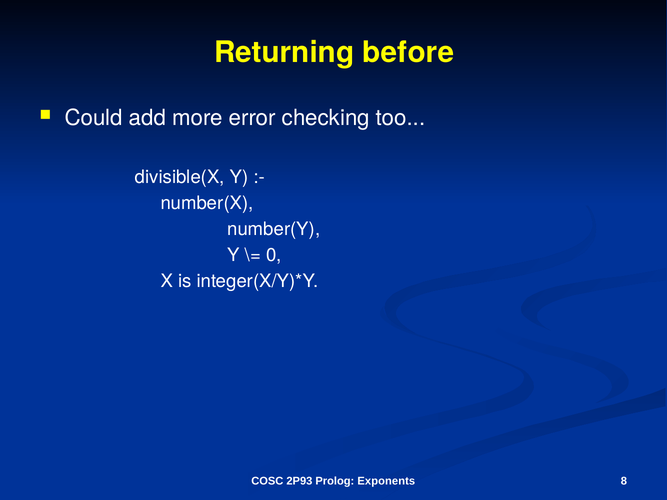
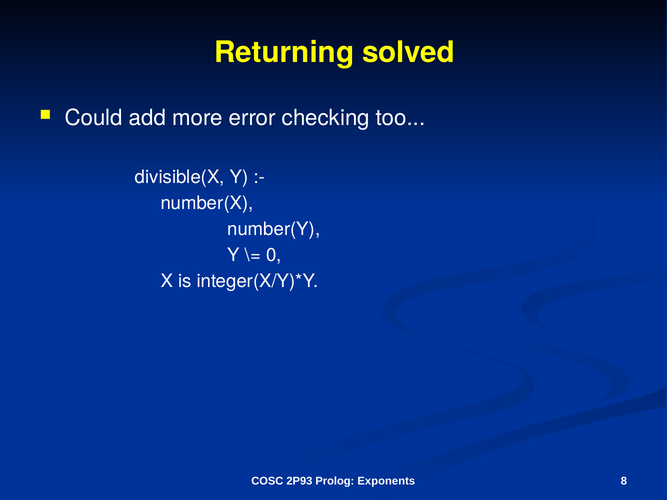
before: before -> solved
